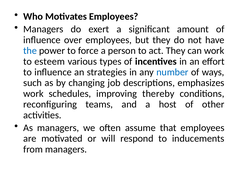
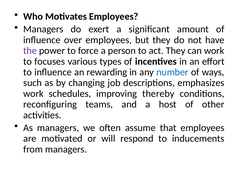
the colour: blue -> purple
esteem: esteem -> focuses
strategies: strategies -> rewarding
